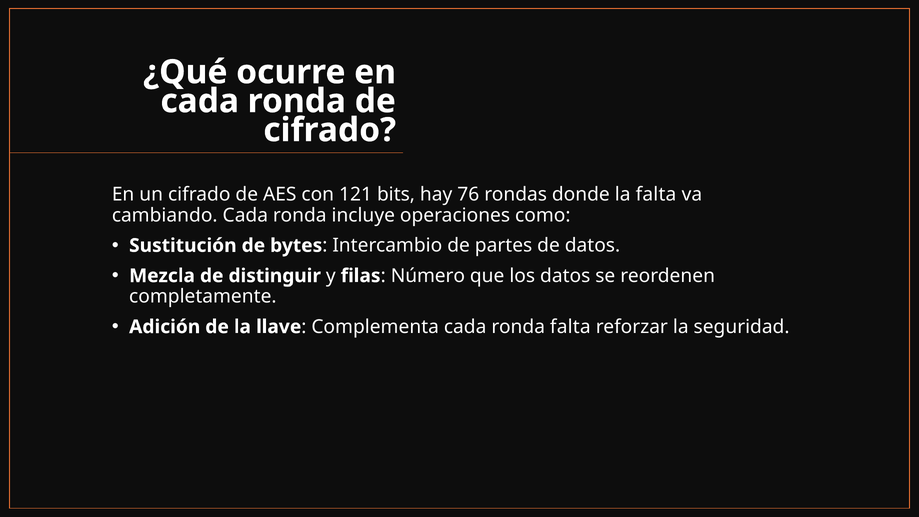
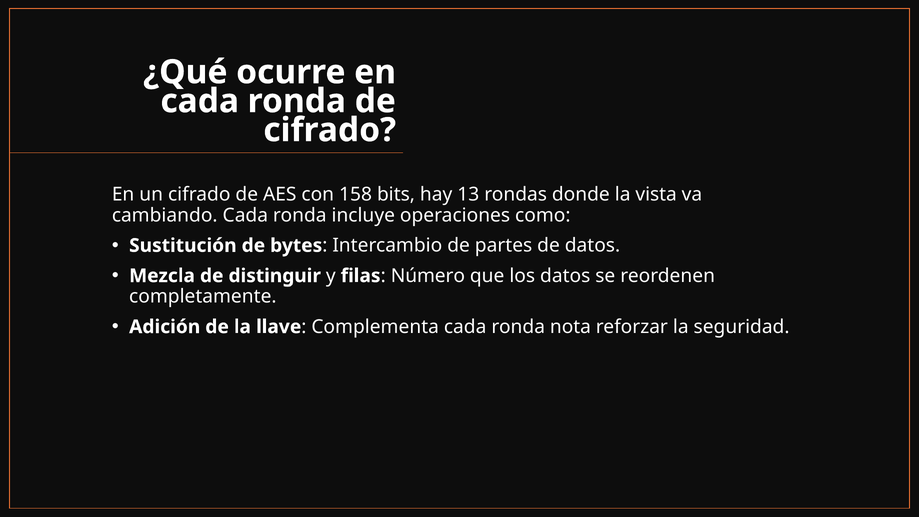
121: 121 -> 158
76: 76 -> 13
la falta: falta -> vista
ronda falta: falta -> nota
